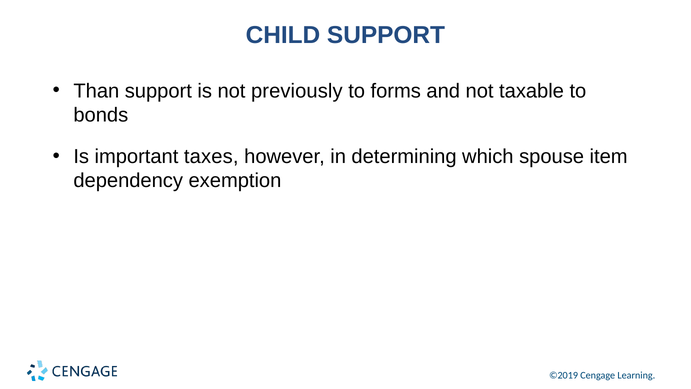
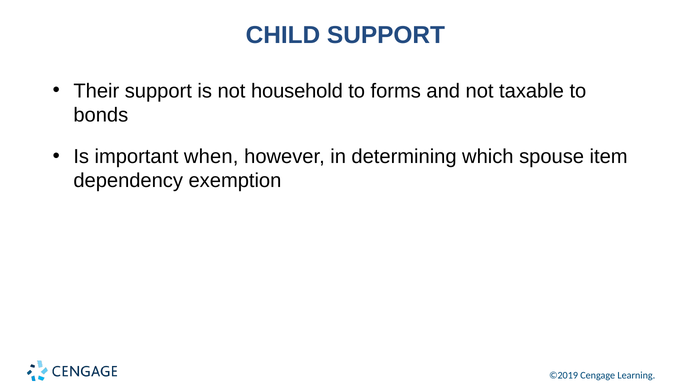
Than: Than -> Their
previously: previously -> household
taxes: taxes -> when
